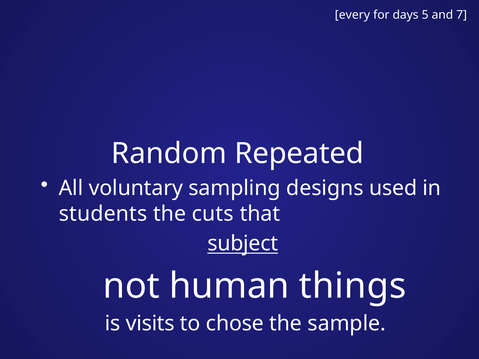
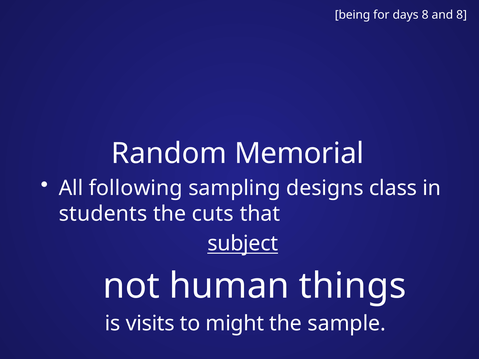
every: every -> being
days 5: 5 -> 8
and 7: 7 -> 8
Repeated: Repeated -> Memorial
voluntary: voluntary -> following
used: used -> class
chose: chose -> might
